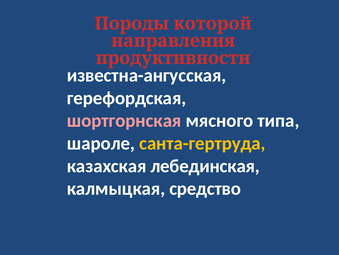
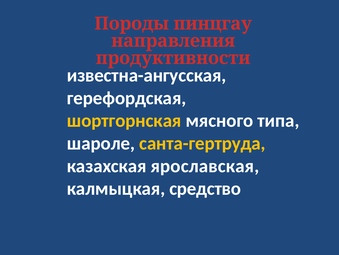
которой: которой -> пинцгау
шортгорнская colour: pink -> yellow
лебединская: лебединская -> ярославская
